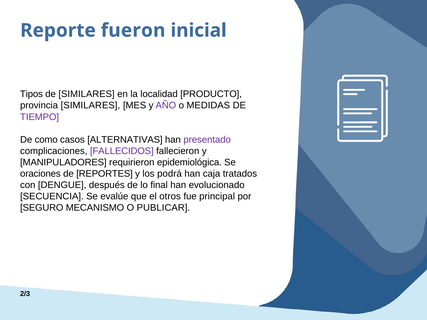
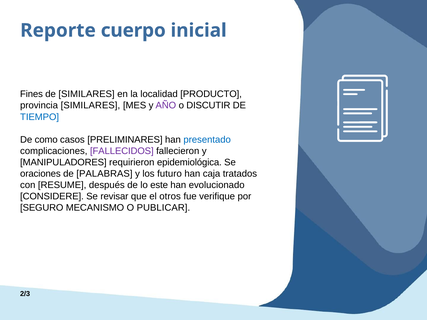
fueron: fueron -> cuerpo
Tipos: Tipos -> Fines
MEDIDAS: MEDIDAS -> DISCUTIR
TIEMPO colour: purple -> blue
ALTERNATIVAS: ALTERNATIVAS -> PRELIMINARES
presentado colour: purple -> blue
REPORTES: REPORTES -> PALABRAS
podrá: podrá -> futuro
DENGUE: DENGUE -> RESUME
final: final -> este
SECUENCIA: SECUENCIA -> CONSIDERE
evalúe: evalúe -> revisar
principal: principal -> verifique
